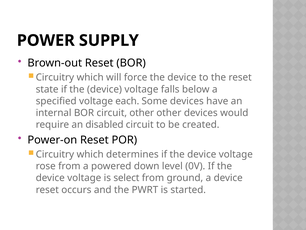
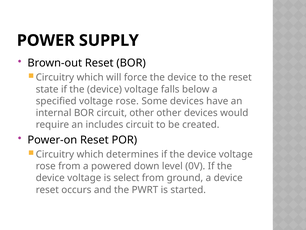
specified voltage each: each -> rose
disabled: disabled -> includes
